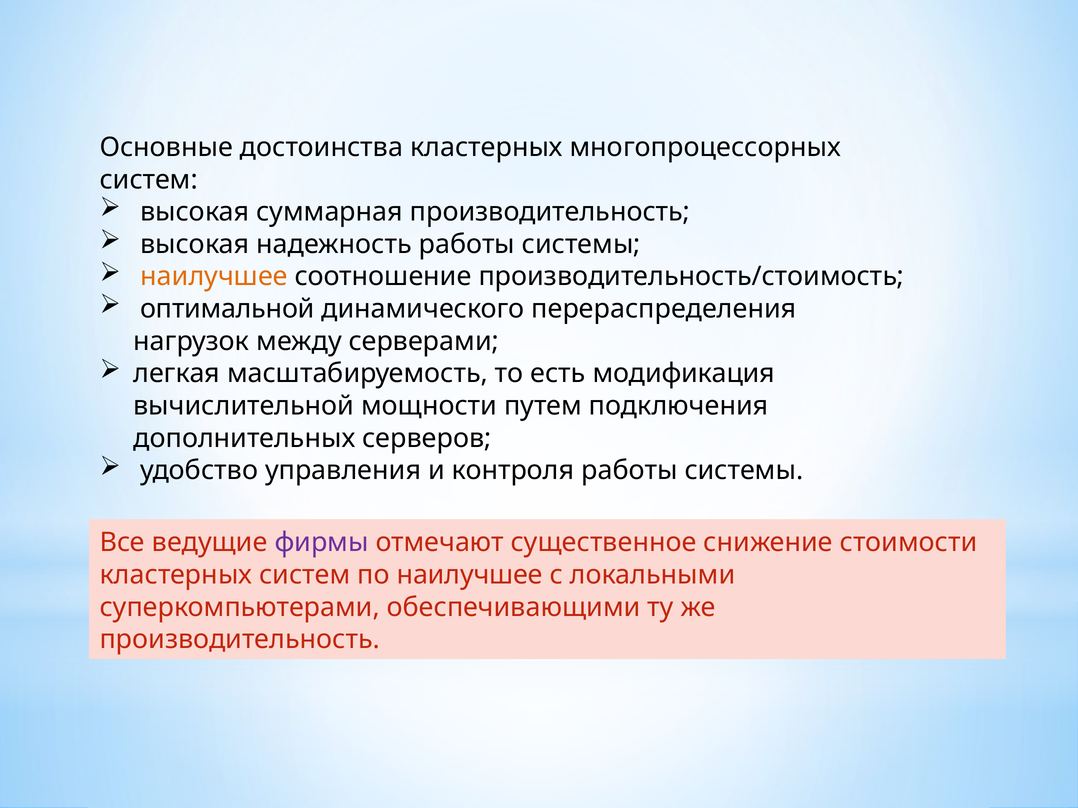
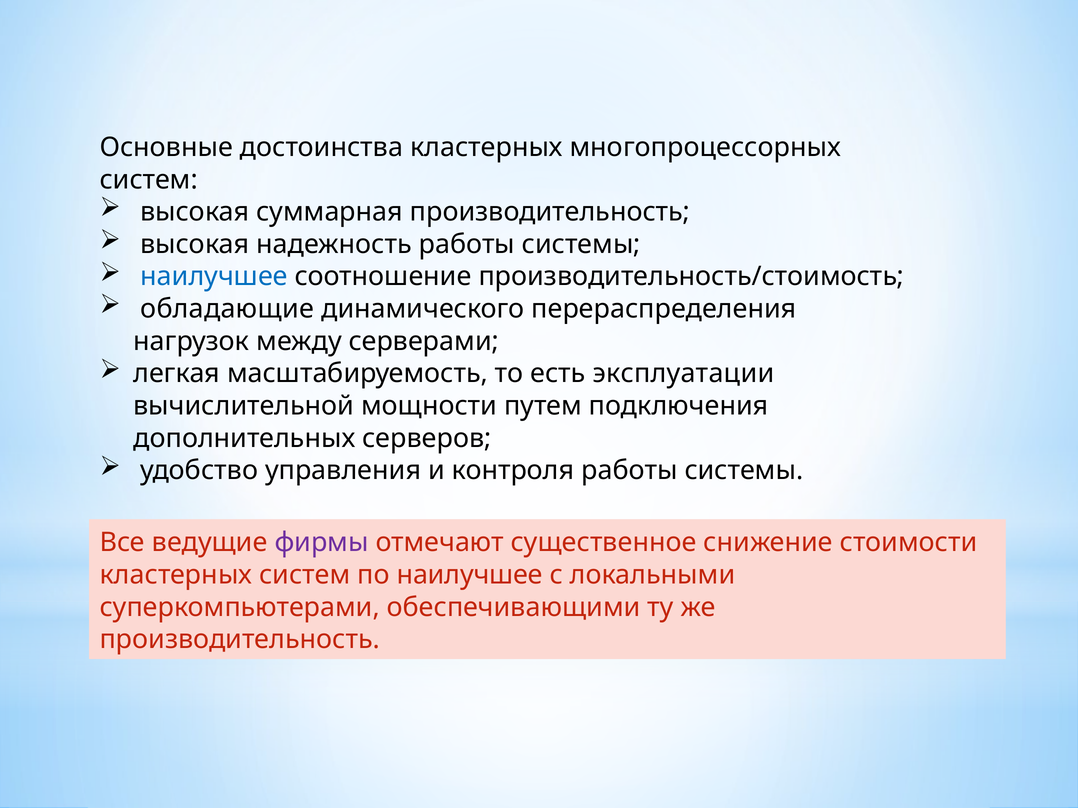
наилучшее at (214, 277) colour: orange -> blue
оптимальной: оптимальной -> обладающие
модификация: модификация -> эксплуатации
